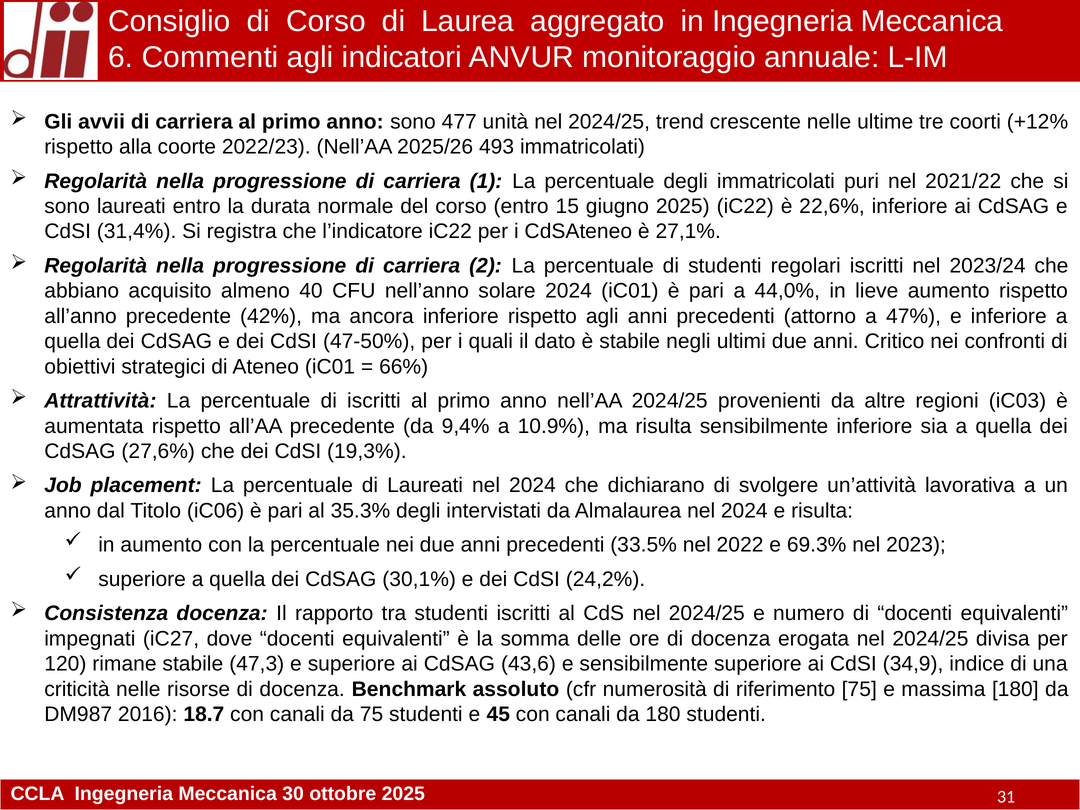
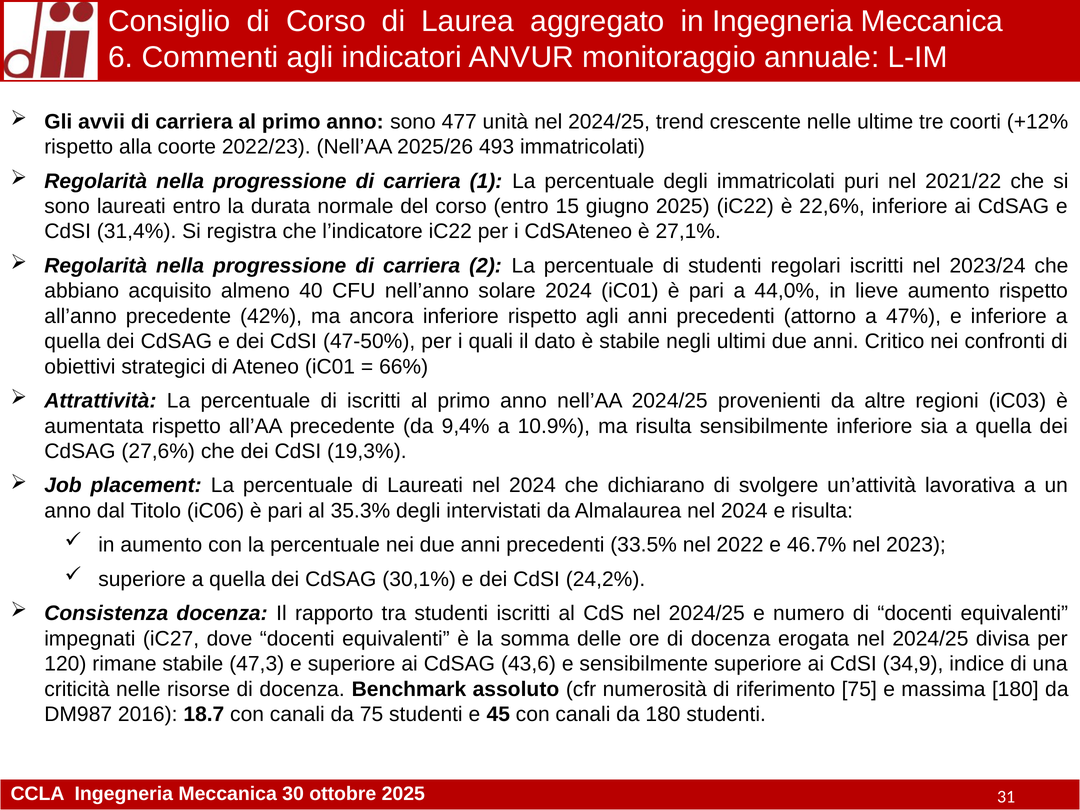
69.3%: 69.3% -> 46.7%
